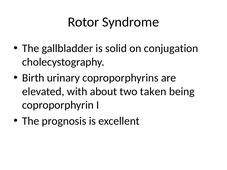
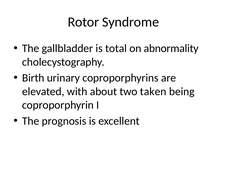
solid: solid -> total
conjugation: conjugation -> abnormality
